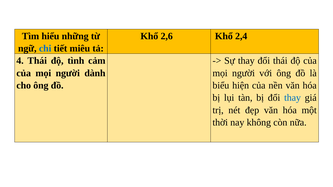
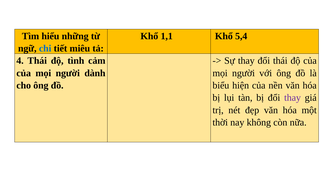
2,6: 2,6 -> 1,1
2,4: 2,4 -> 5,4
thay at (293, 98) colour: blue -> purple
